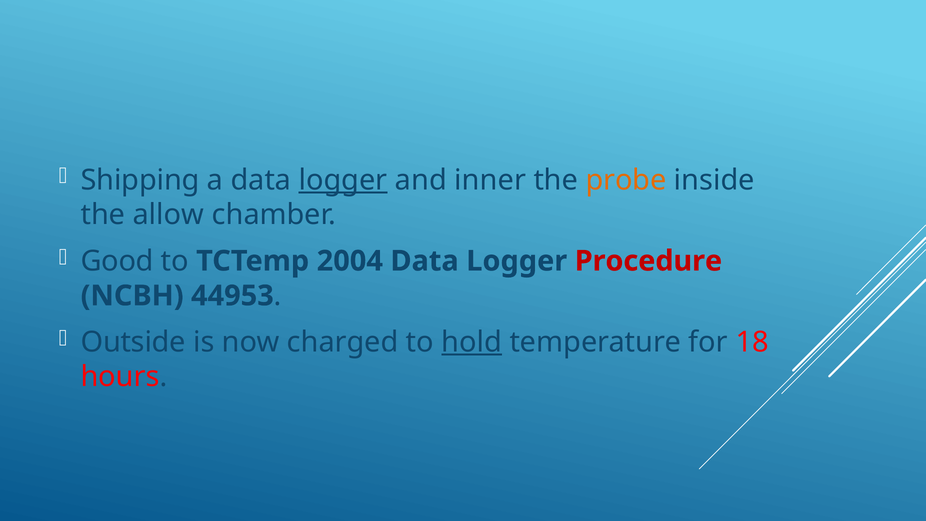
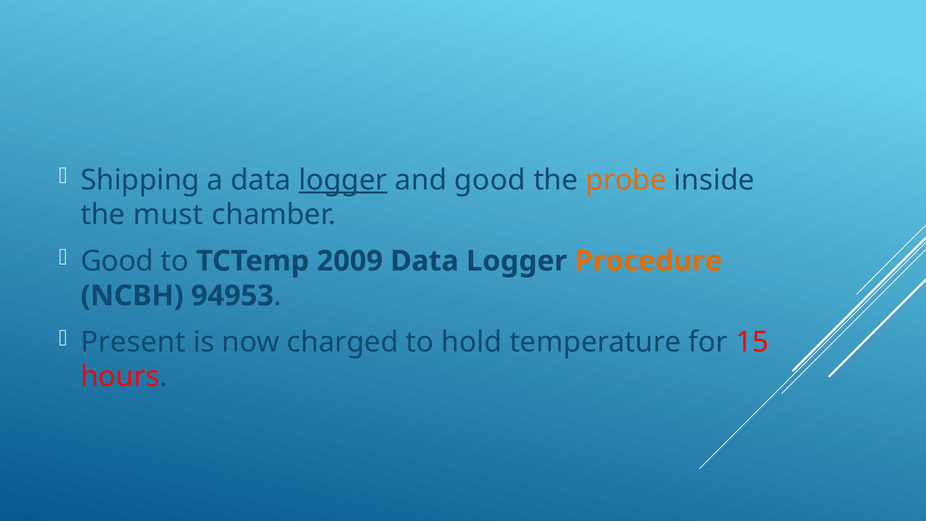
and inner: inner -> good
allow: allow -> must
2004: 2004 -> 2009
Procedure colour: red -> orange
44953: 44953 -> 94953
Outside: Outside -> Present
hold underline: present -> none
18: 18 -> 15
